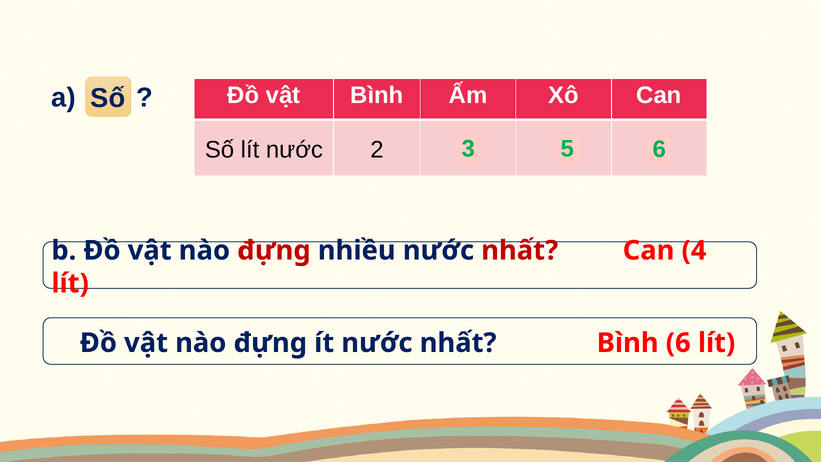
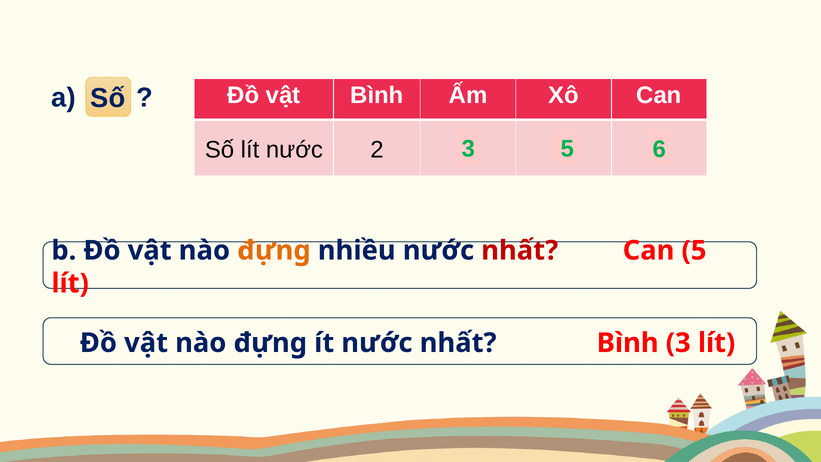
đựng at (274, 250) colour: red -> orange
Can 4: 4 -> 5
Bình 6: 6 -> 3
